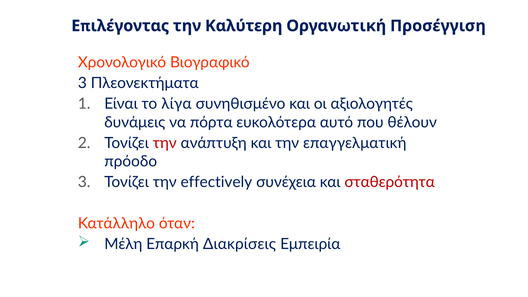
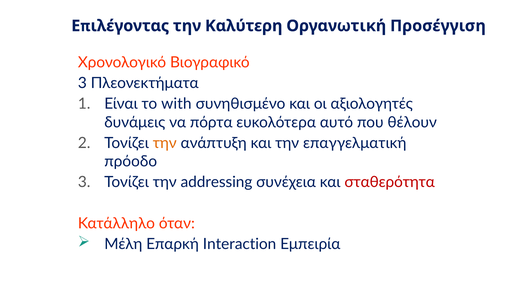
λίγα: λίγα -> with
την at (165, 143) colour: red -> orange
effectively: effectively -> addressing
Διακρίσεις: Διακρίσεις -> Interaction
